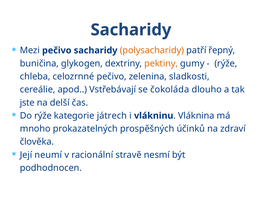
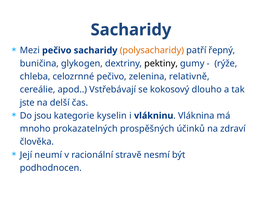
pektiny colour: orange -> black
sladkosti: sladkosti -> relativně
čokoláda: čokoláda -> kokosový
Do rýže: rýže -> jsou
játrech: játrech -> kyselin
